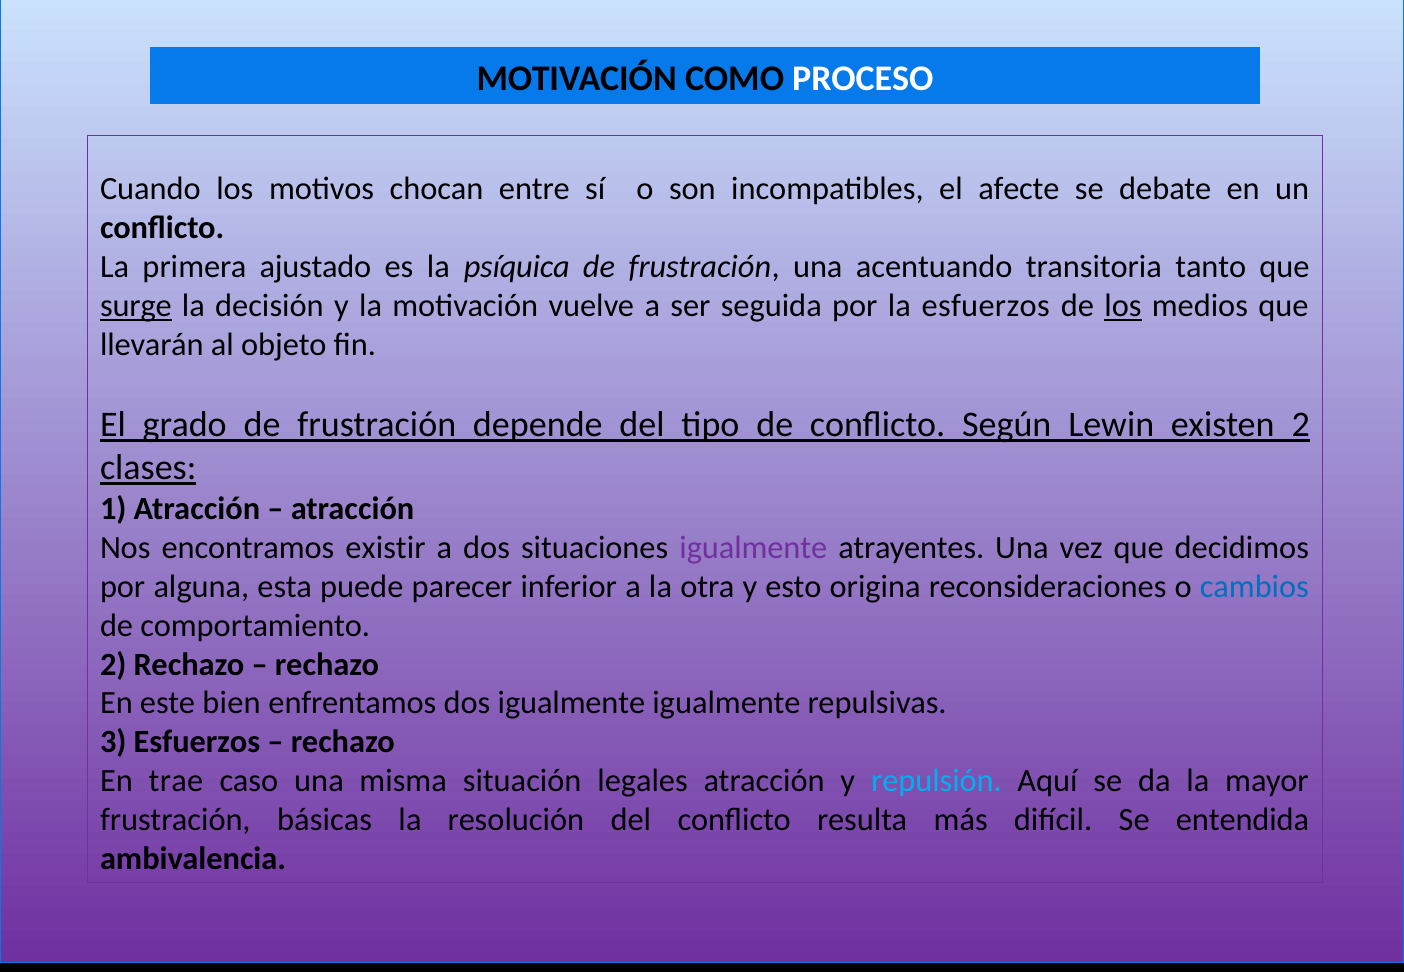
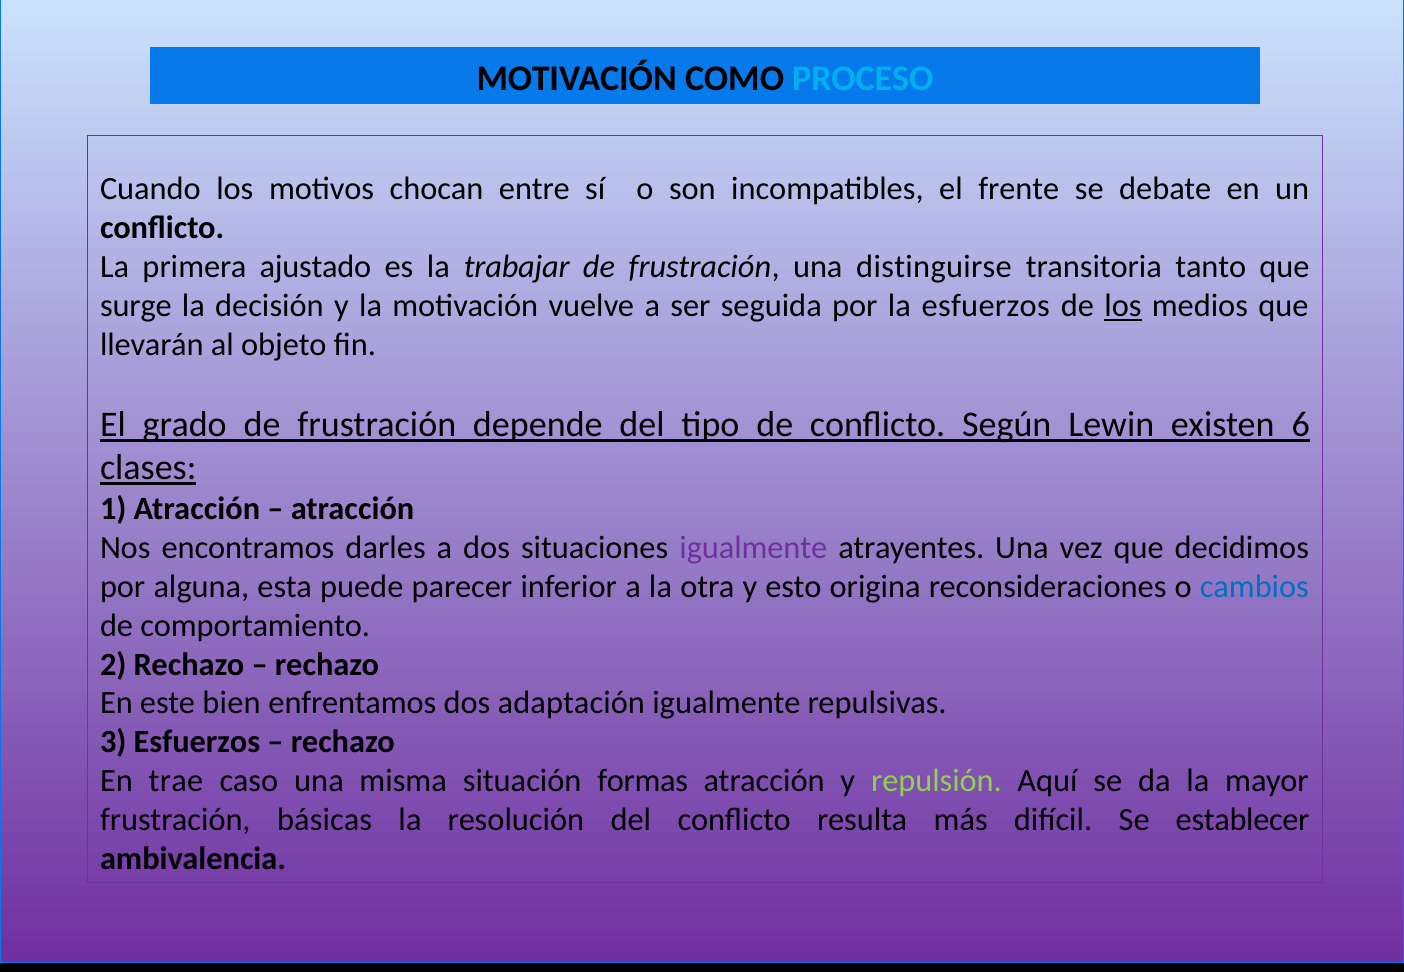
PROCESO colour: white -> light blue
afecte: afecte -> frente
psíquica: psíquica -> trabajar
acentuando: acentuando -> distinguirse
surge underline: present -> none
existen 2: 2 -> 6
existir: existir -> darles
dos igualmente: igualmente -> adaptación
legales: legales -> formas
repulsión colour: light blue -> light green
entendida: entendida -> establecer
